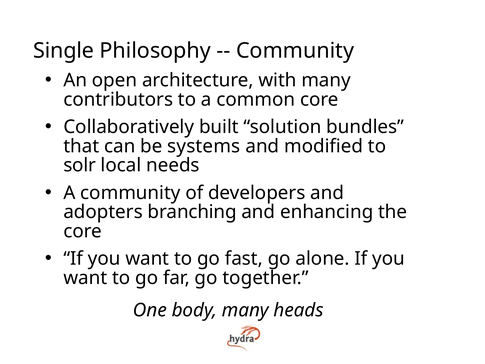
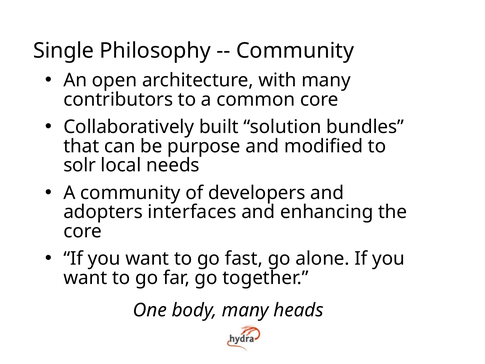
systems: systems -> purpose
branching: branching -> interfaces
